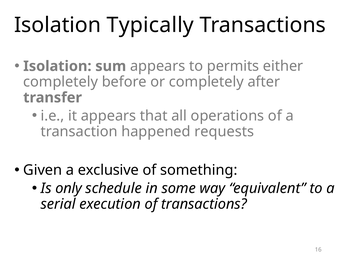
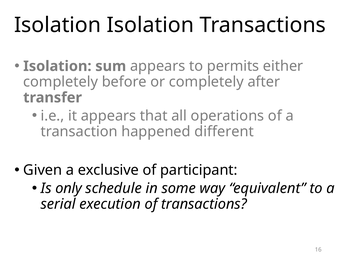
Isolation Typically: Typically -> Isolation
requests: requests -> different
something: something -> participant
